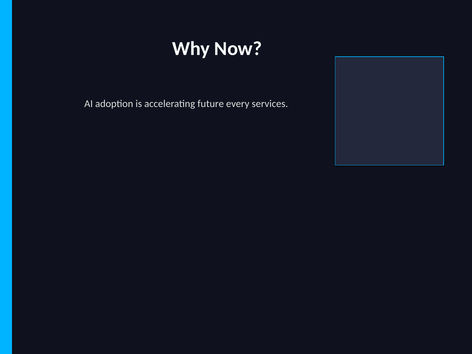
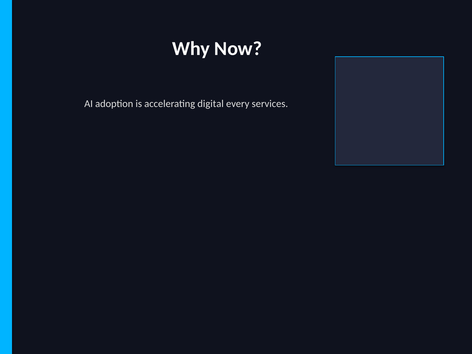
future: future -> digital
